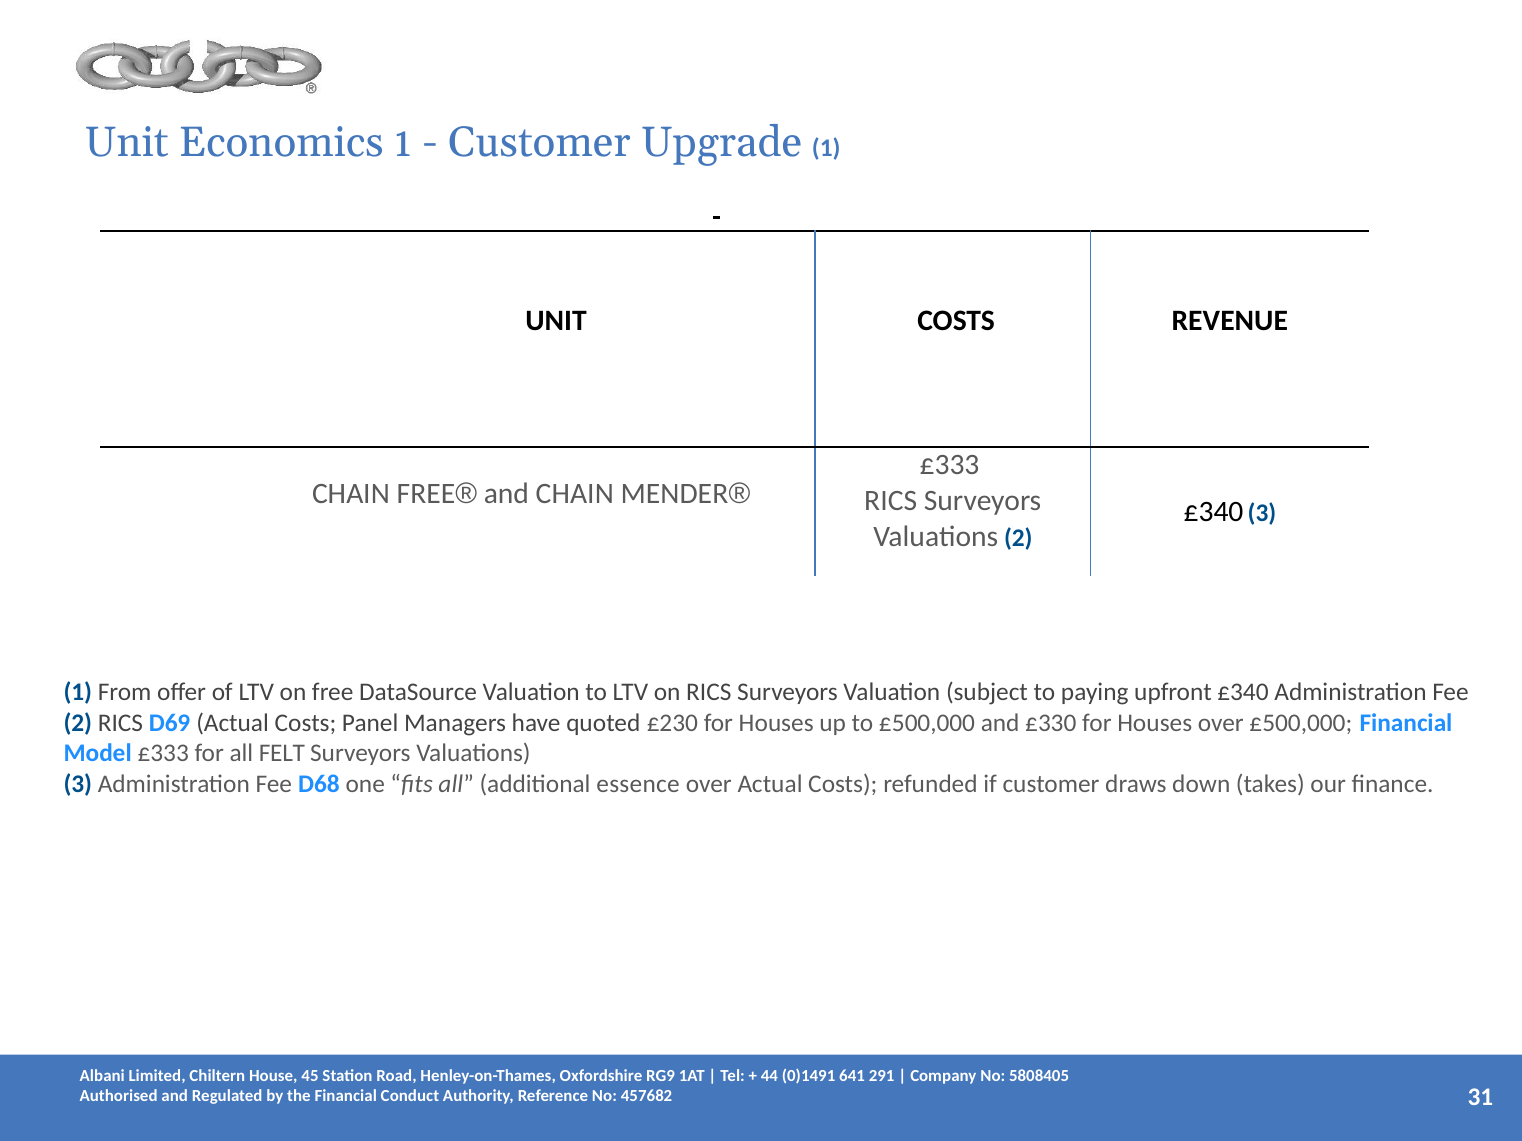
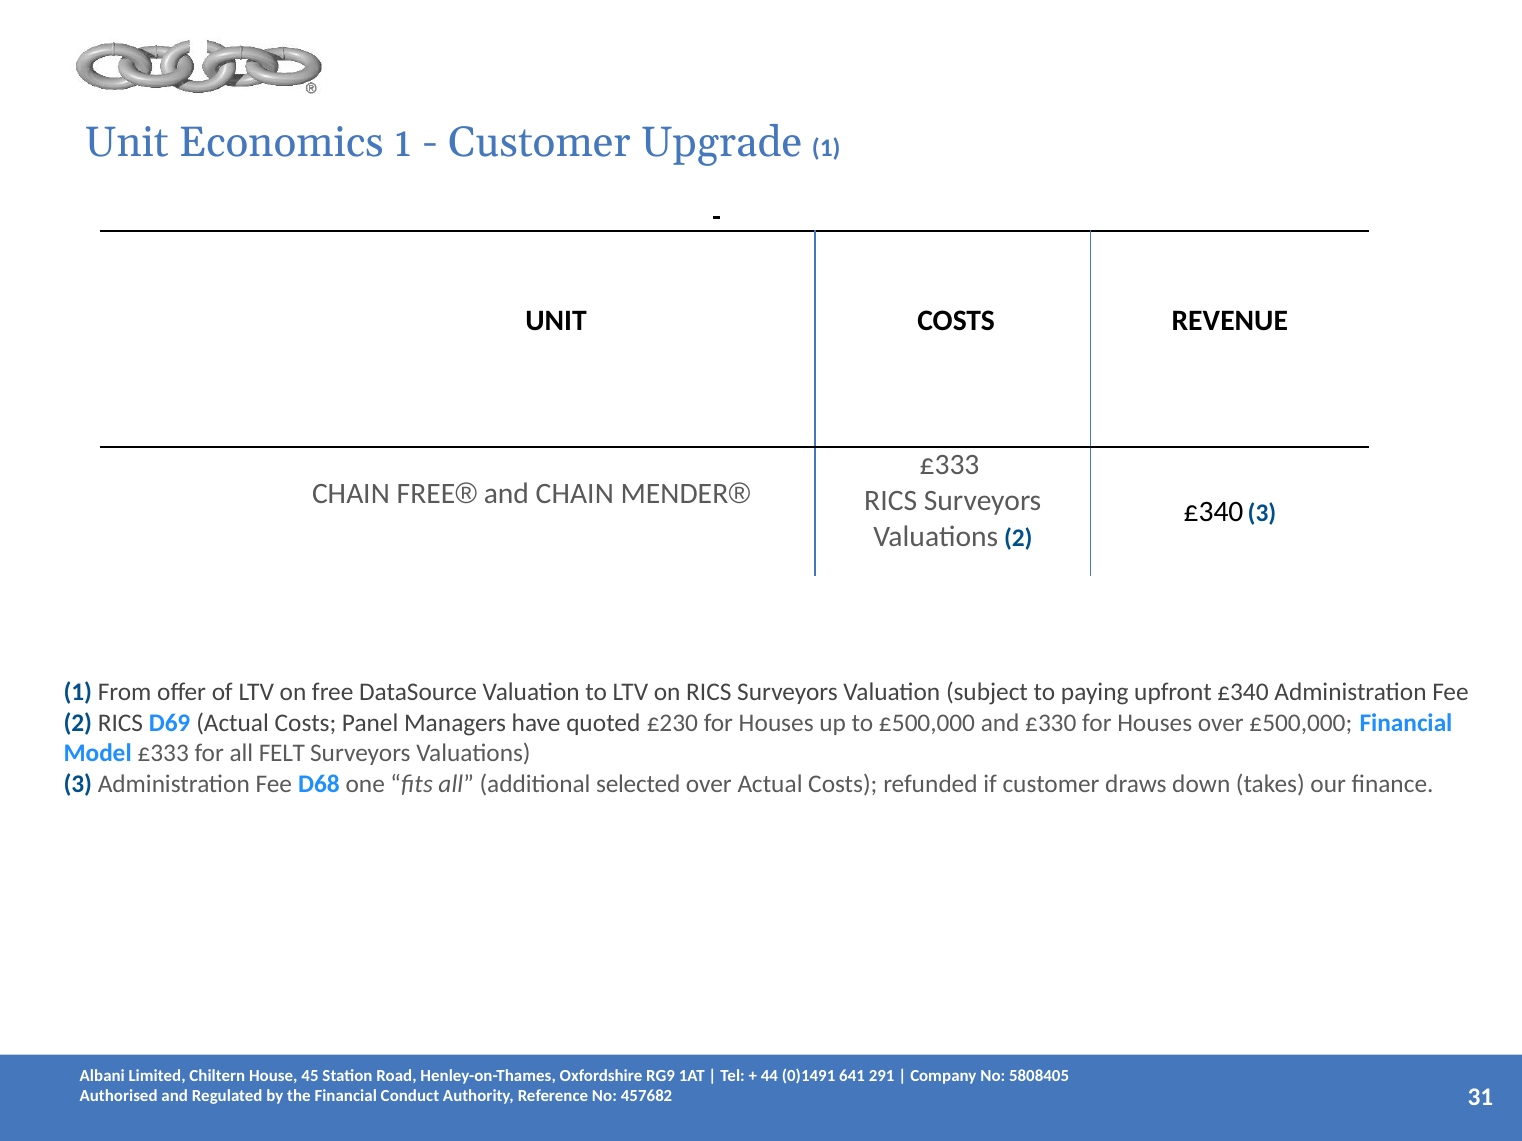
essence: essence -> selected
